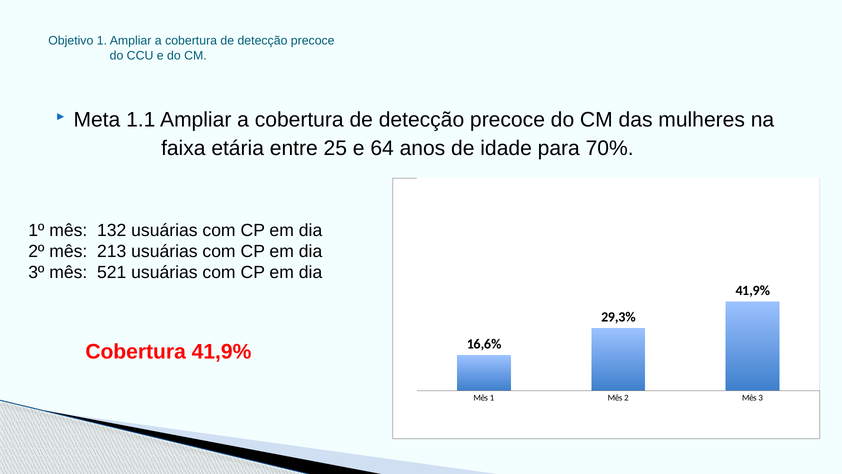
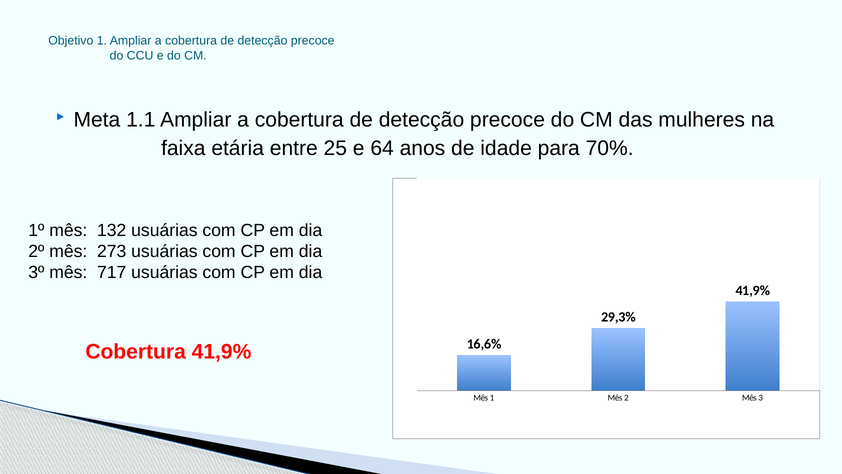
213: 213 -> 273
521: 521 -> 717
